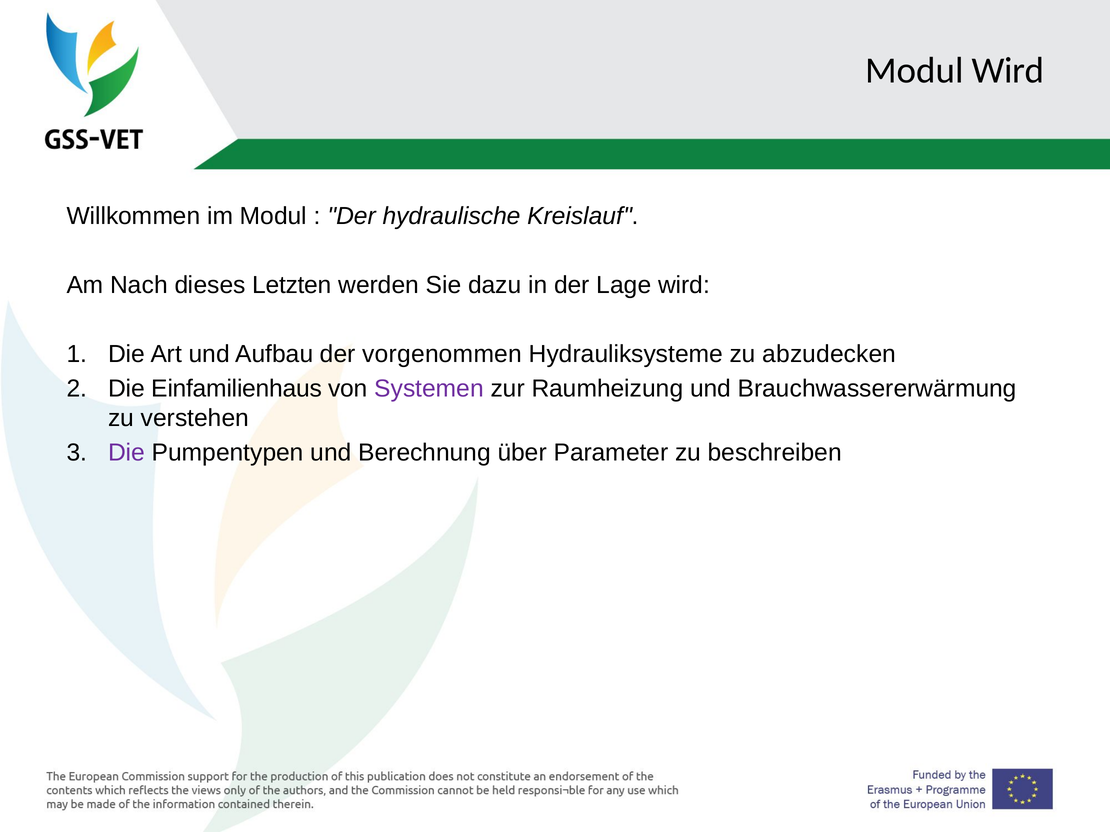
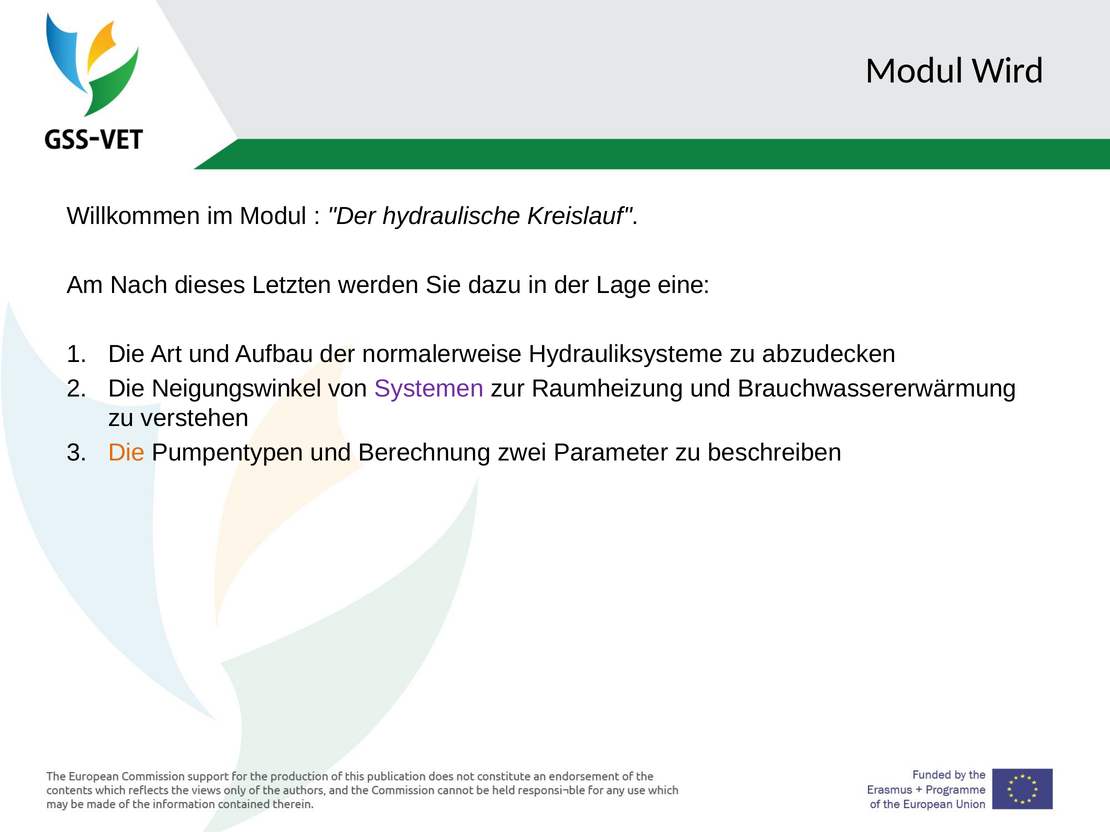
Lage wird: wird -> eine
vorgenommen: vorgenommen -> normalerweise
Einfamilienhaus: Einfamilienhaus -> Neigungswinkel
Die at (127, 453) colour: purple -> orange
über: über -> zwei
